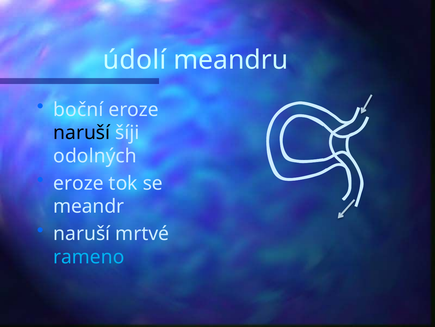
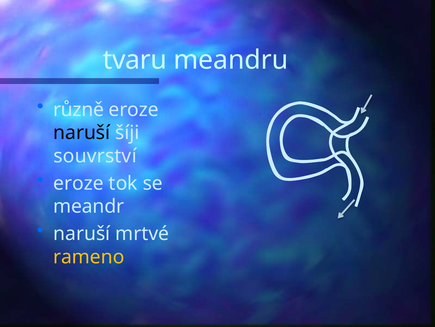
údolí: údolí -> tvaru
boční: boční -> různě
odolných: odolných -> souvrství
rameno colour: light blue -> yellow
